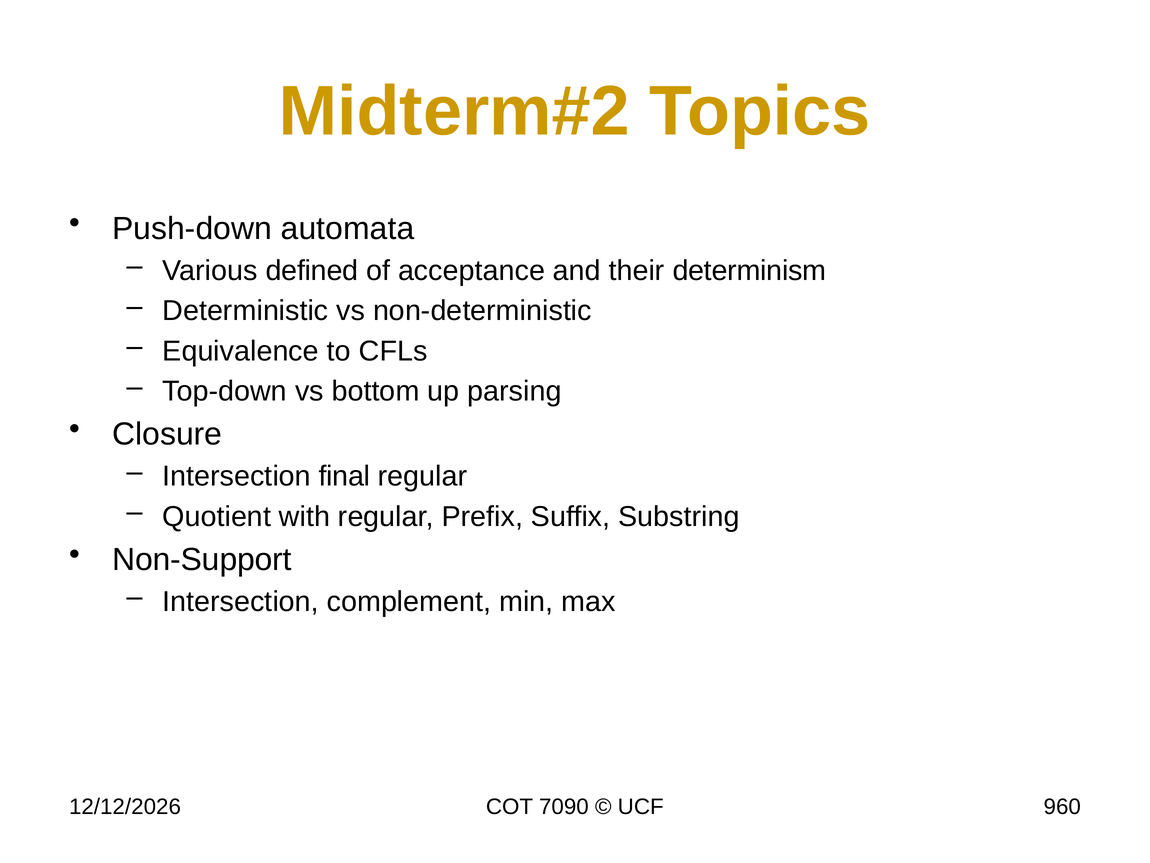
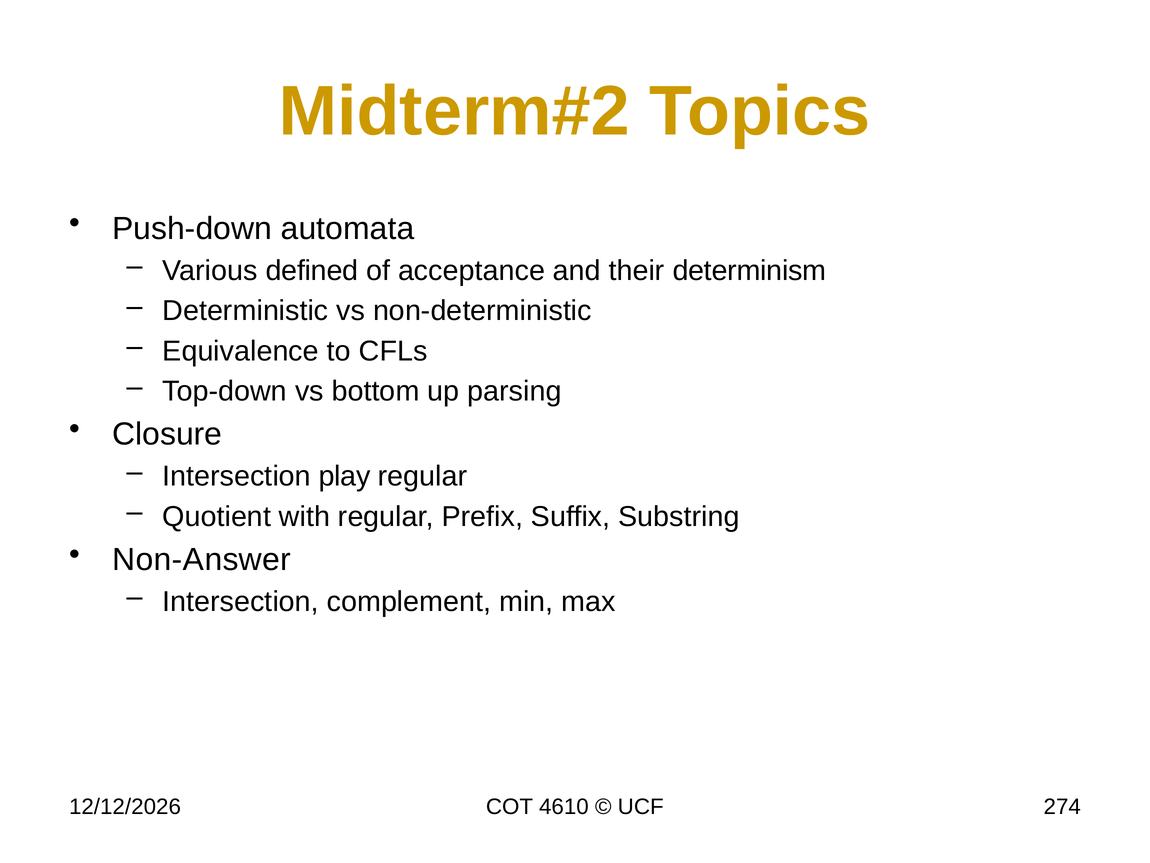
final: final -> play
Non-Support: Non-Support -> Non-Answer
7090: 7090 -> 4610
960: 960 -> 274
